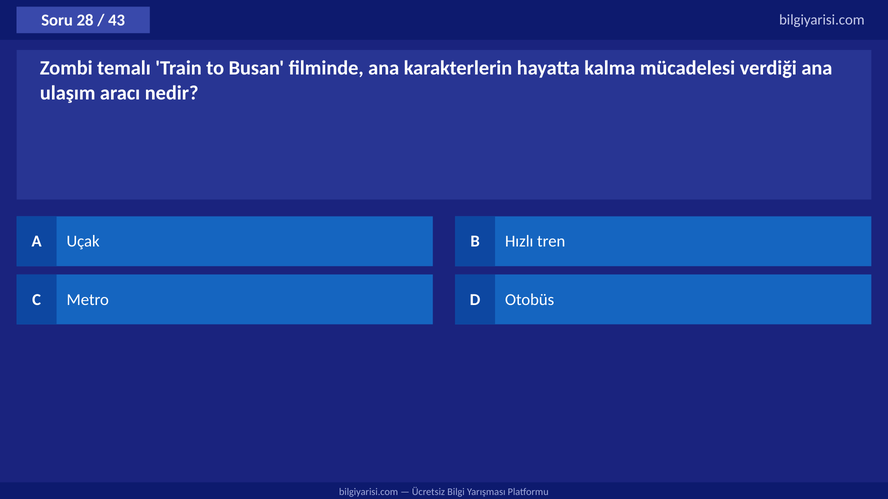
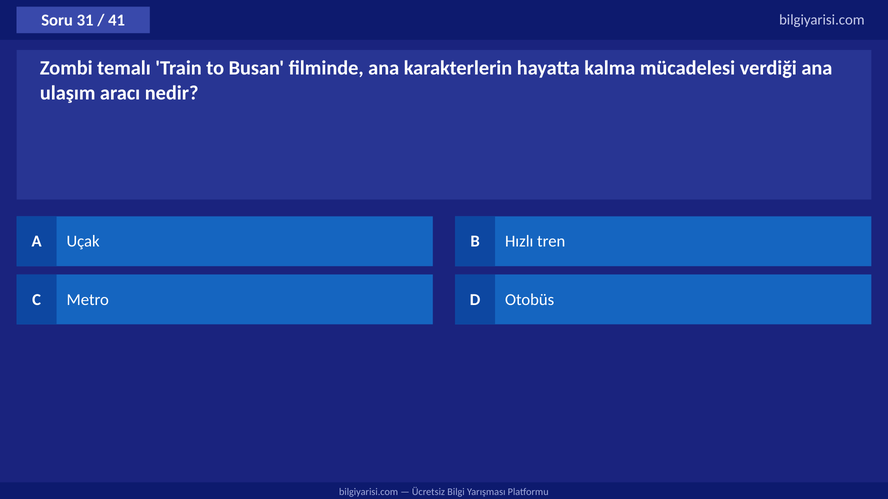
28: 28 -> 31
43: 43 -> 41
